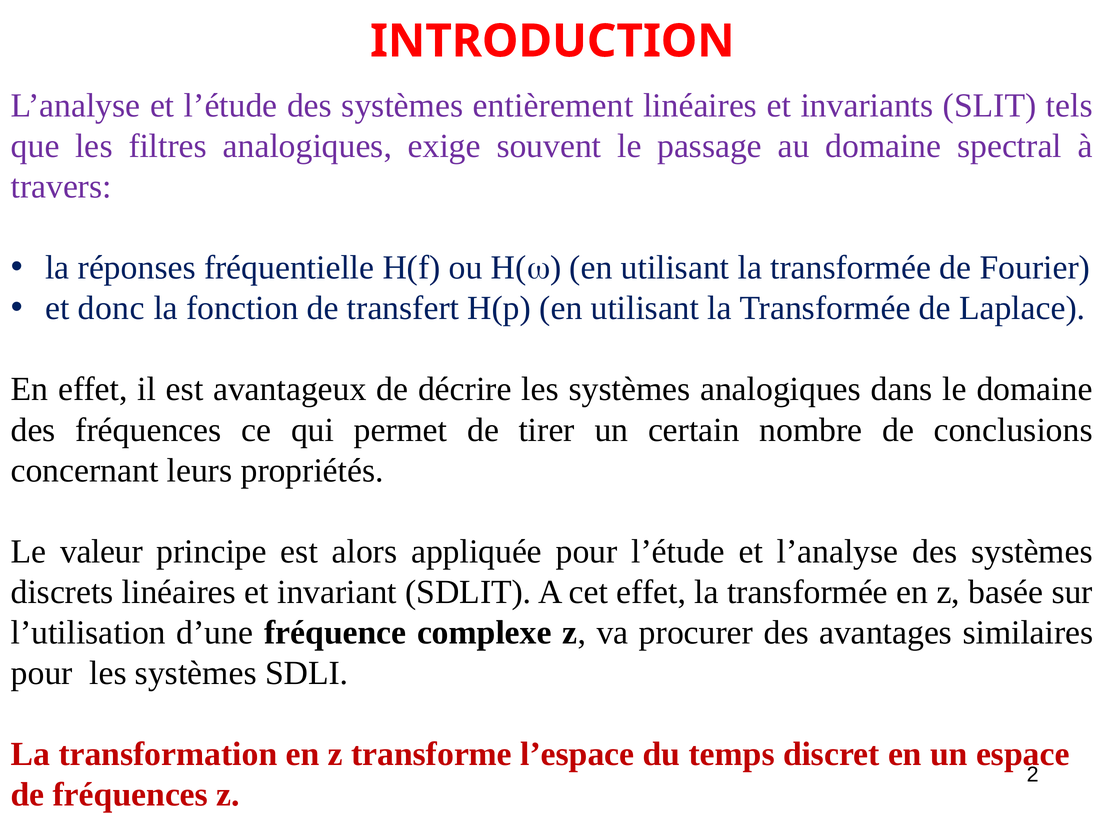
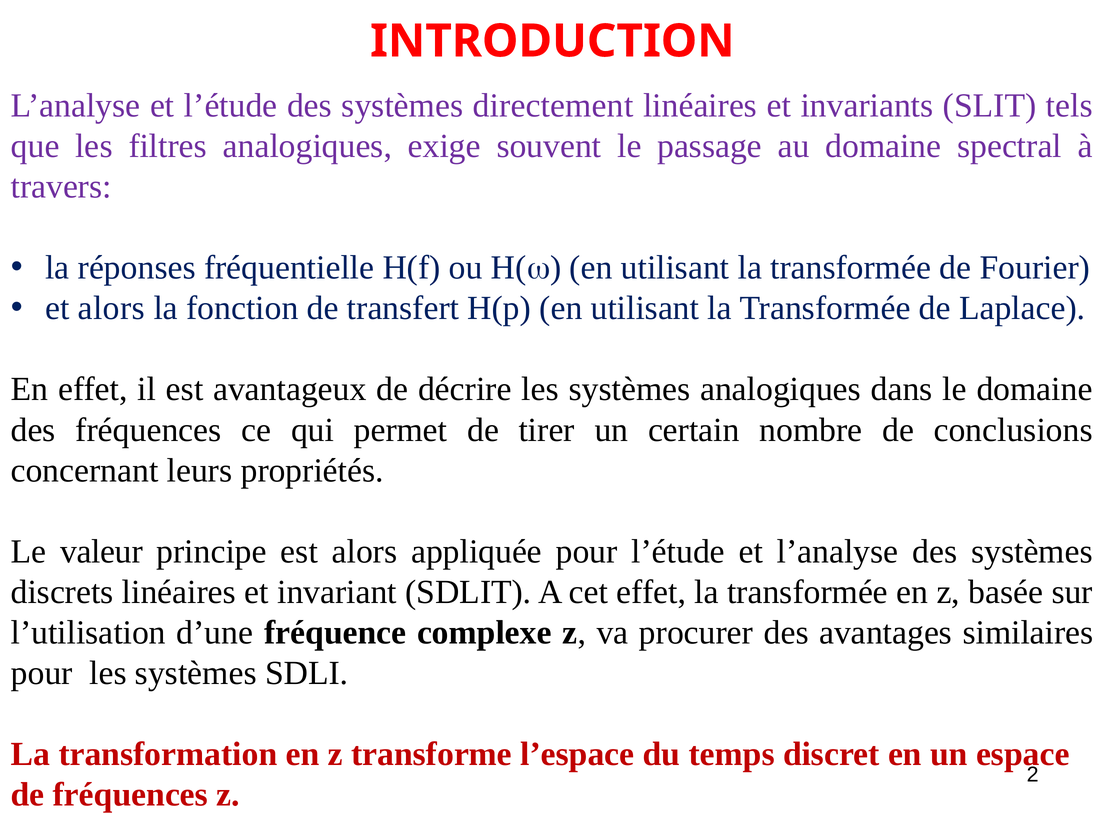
entièrement: entièrement -> directement
et donc: donc -> alors
